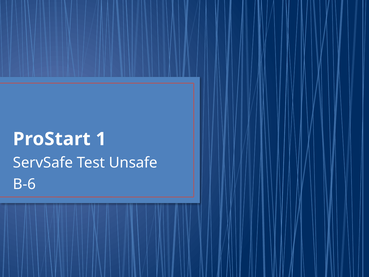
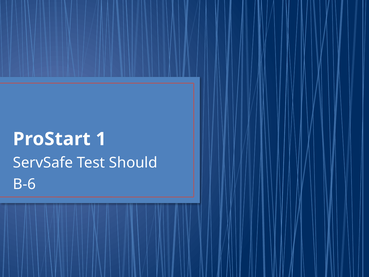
Unsafe: Unsafe -> Should
